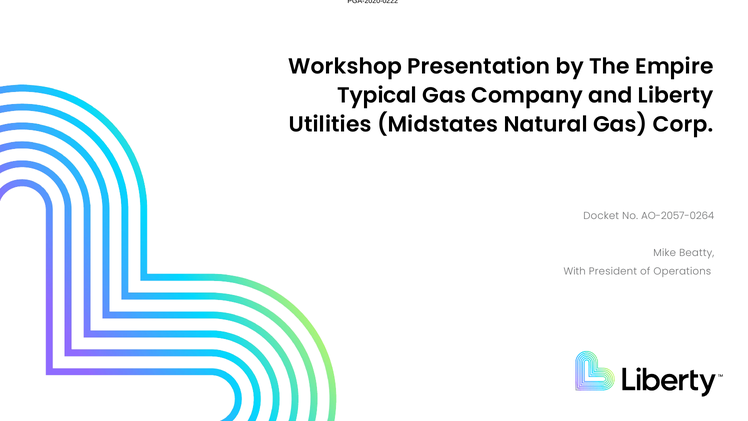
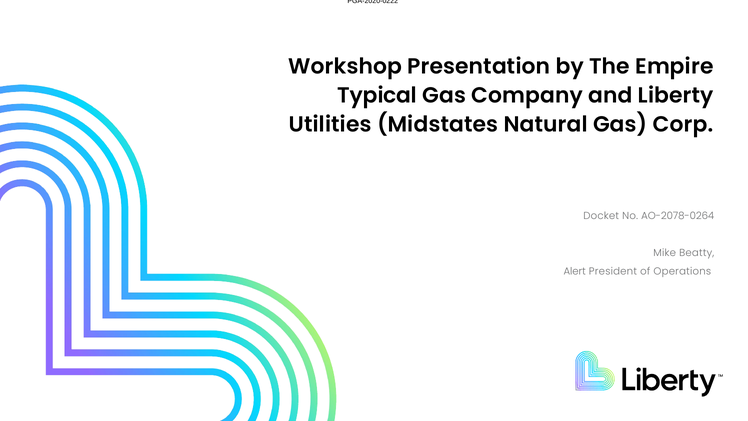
AO-2057-0264: AO-2057-0264 -> AO-2078-0264
With: With -> Alert
